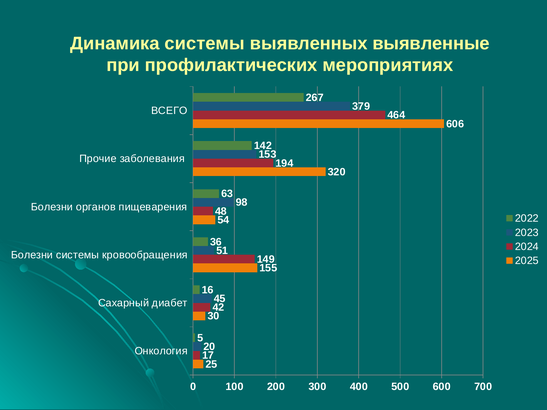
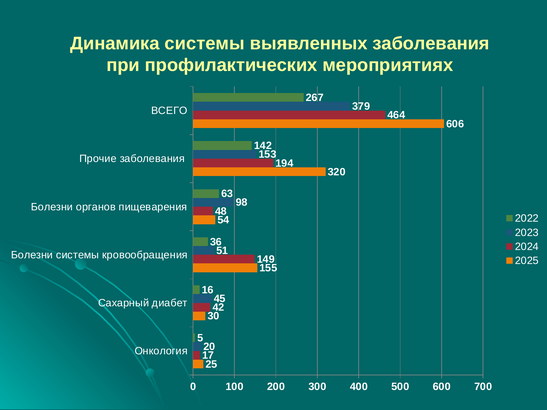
выявленных выявленные: выявленные -> заболевания
